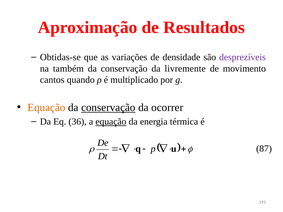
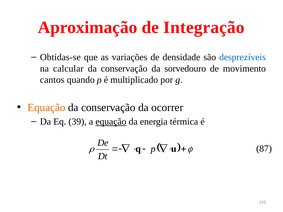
Resultados: Resultados -> Integração
desprezíveis colour: purple -> blue
também: também -> calcular
livremente: livremente -> sorvedouro
conservação at (108, 108) underline: present -> none
36: 36 -> 39
